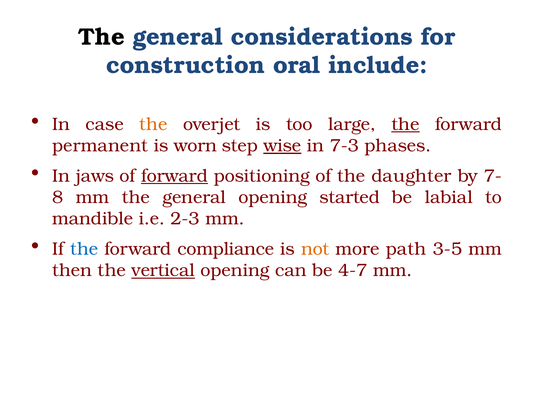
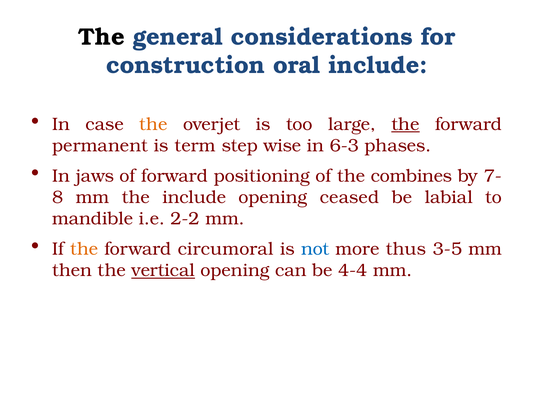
worn: worn -> term
wise underline: present -> none
7-3: 7-3 -> 6-3
forward at (174, 176) underline: present -> none
daughter: daughter -> combines
mm the general: general -> include
started: started -> ceased
2-3: 2-3 -> 2-2
the at (84, 249) colour: blue -> orange
compliance: compliance -> circumoral
not colour: orange -> blue
path: path -> thus
4-7: 4-7 -> 4-4
